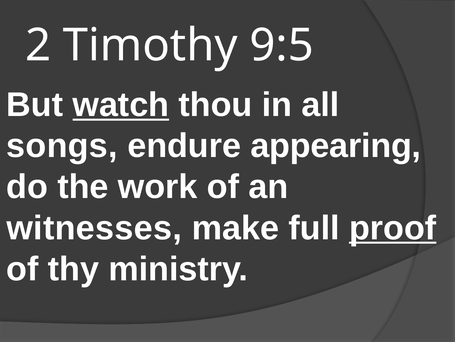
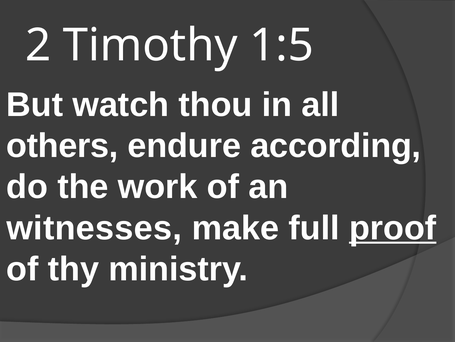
9:5: 9:5 -> 1:5
watch underline: present -> none
songs: songs -> others
appearing: appearing -> according
